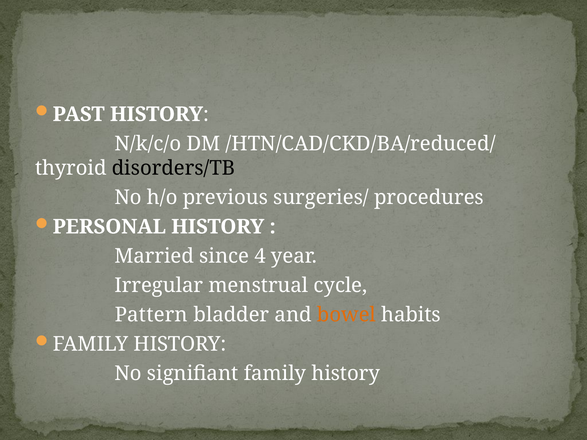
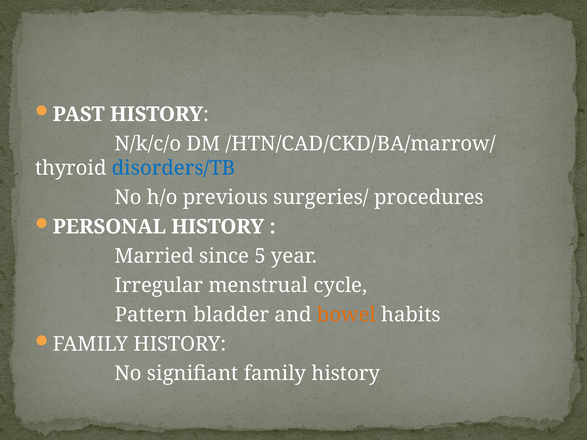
/HTN/CAD/CKD/BA/reduced/: /HTN/CAD/CKD/BA/reduced/ -> /HTN/CAD/CKD/BA/marrow/
disorders/TB colour: black -> blue
4: 4 -> 5
